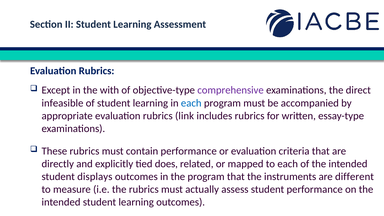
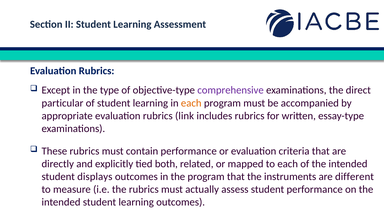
with: with -> type
infeasible: infeasible -> particular
each at (191, 103) colour: blue -> orange
does: does -> both
